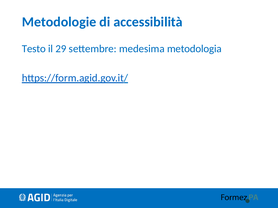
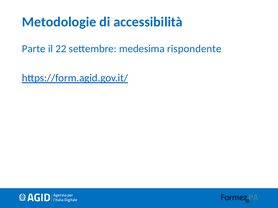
Testo: Testo -> Parte
29: 29 -> 22
metodologia: metodologia -> rispondente
